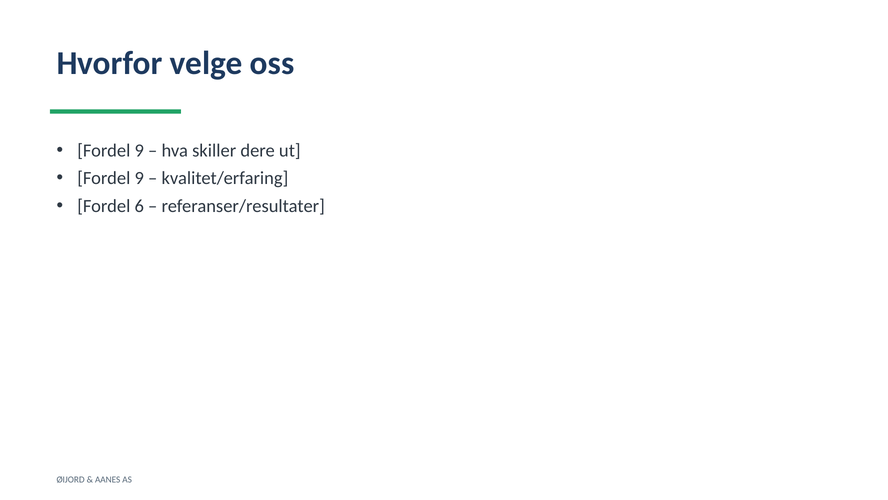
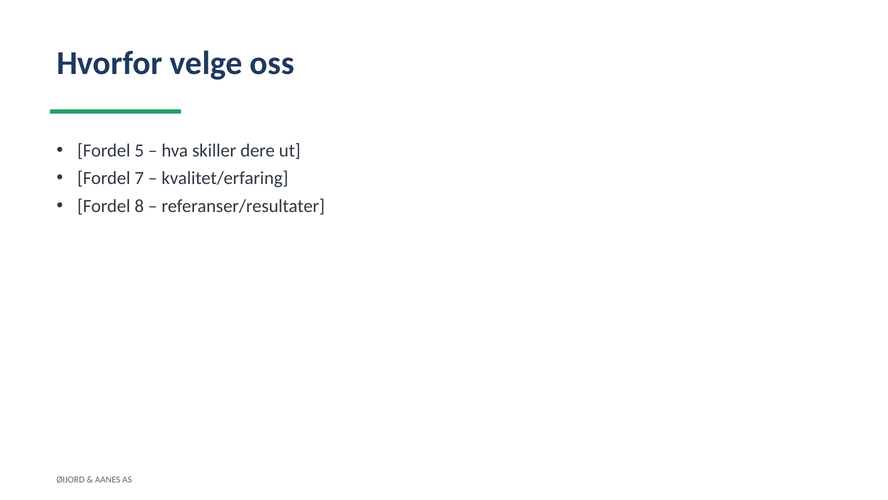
9 at (139, 150): 9 -> 5
9 at (139, 178): 9 -> 7
6: 6 -> 8
